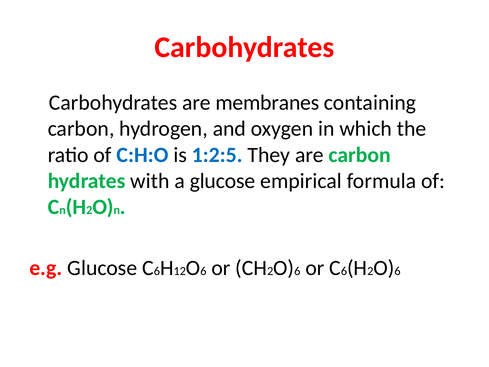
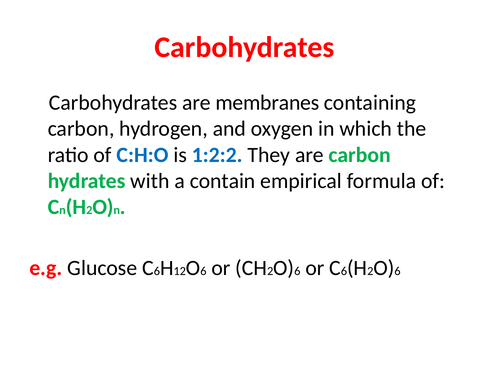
1:2:5: 1:2:5 -> 1:2:2
a glucose: glucose -> contain
